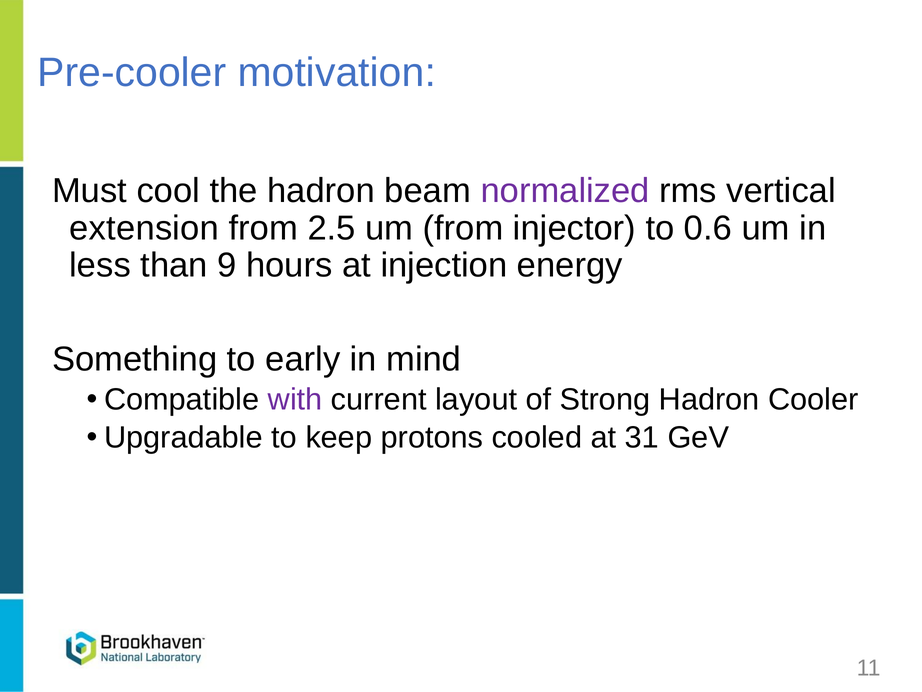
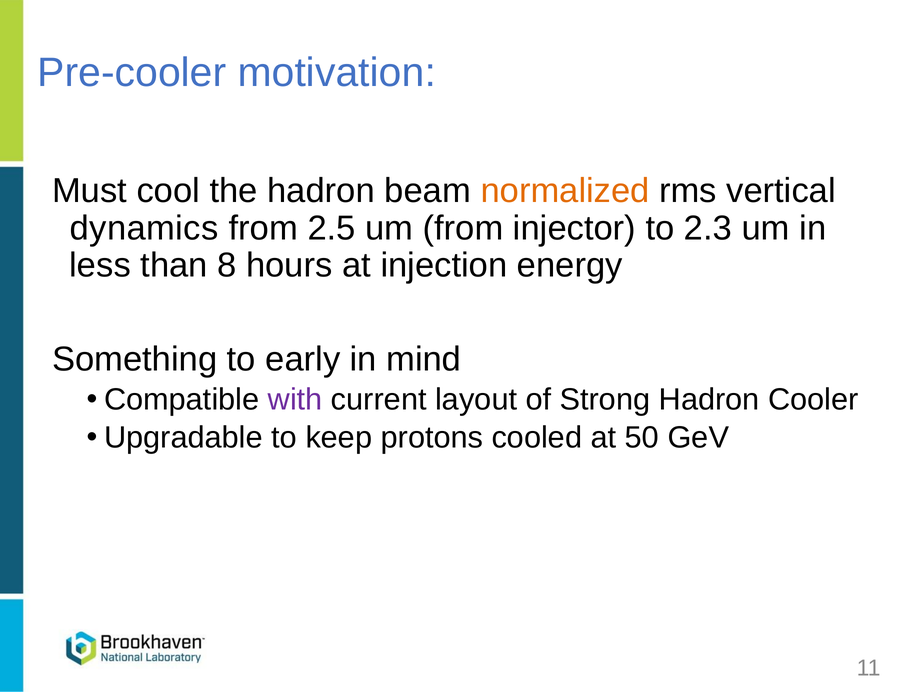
normalized colour: purple -> orange
extension: extension -> dynamics
0.6: 0.6 -> 2.3
9: 9 -> 8
31: 31 -> 50
